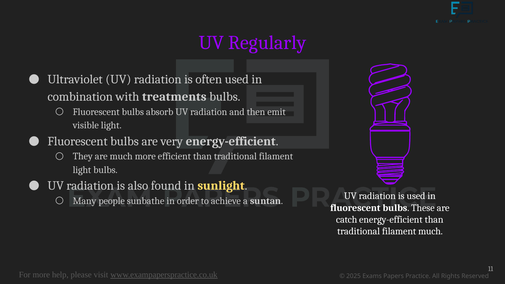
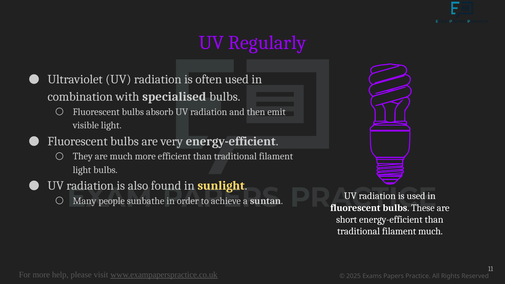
treatments: treatments -> specialised
catch: catch -> short
